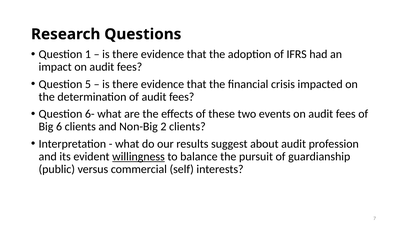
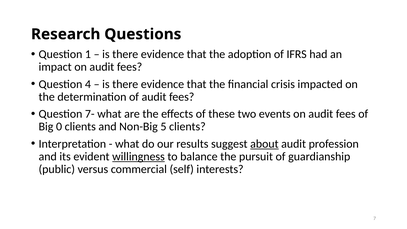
5: 5 -> 4
6-: 6- -> 7-
6: 6 -> 0
2: 2 -> 5
about underline: none -> present
